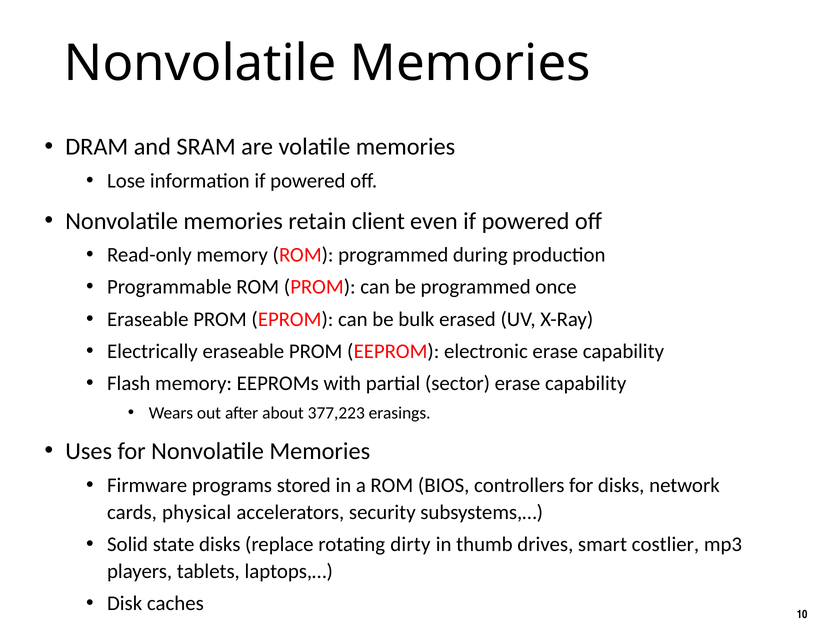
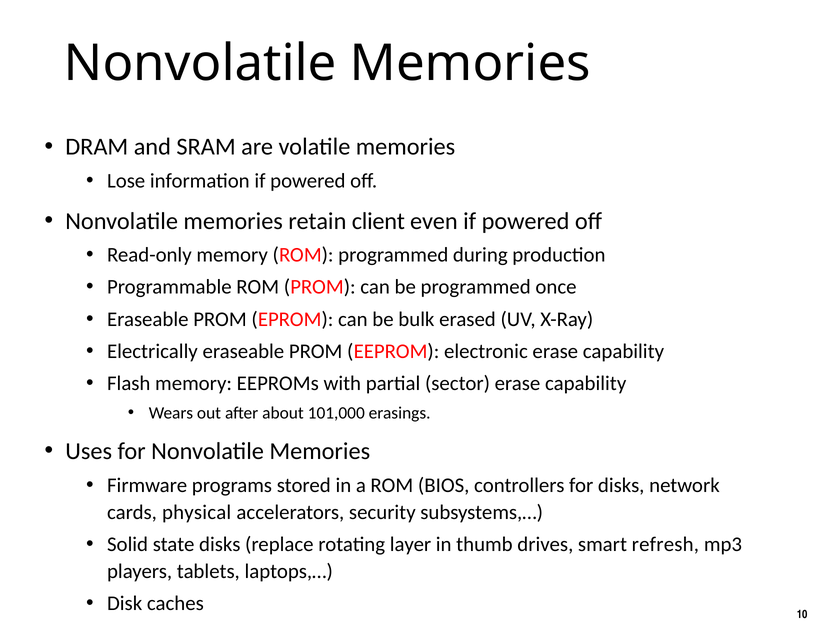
377,223: 377,223 -> 101,000
dirty: dirty -> layer
costlier: costlier -> refresh
